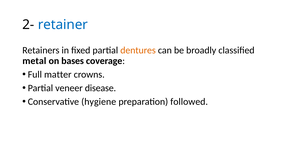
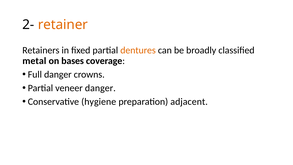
retainer colour: blue -> orange
Full matter: matter -> danger
veneer disease: disease -> danger
followed: followed -> adjacent
